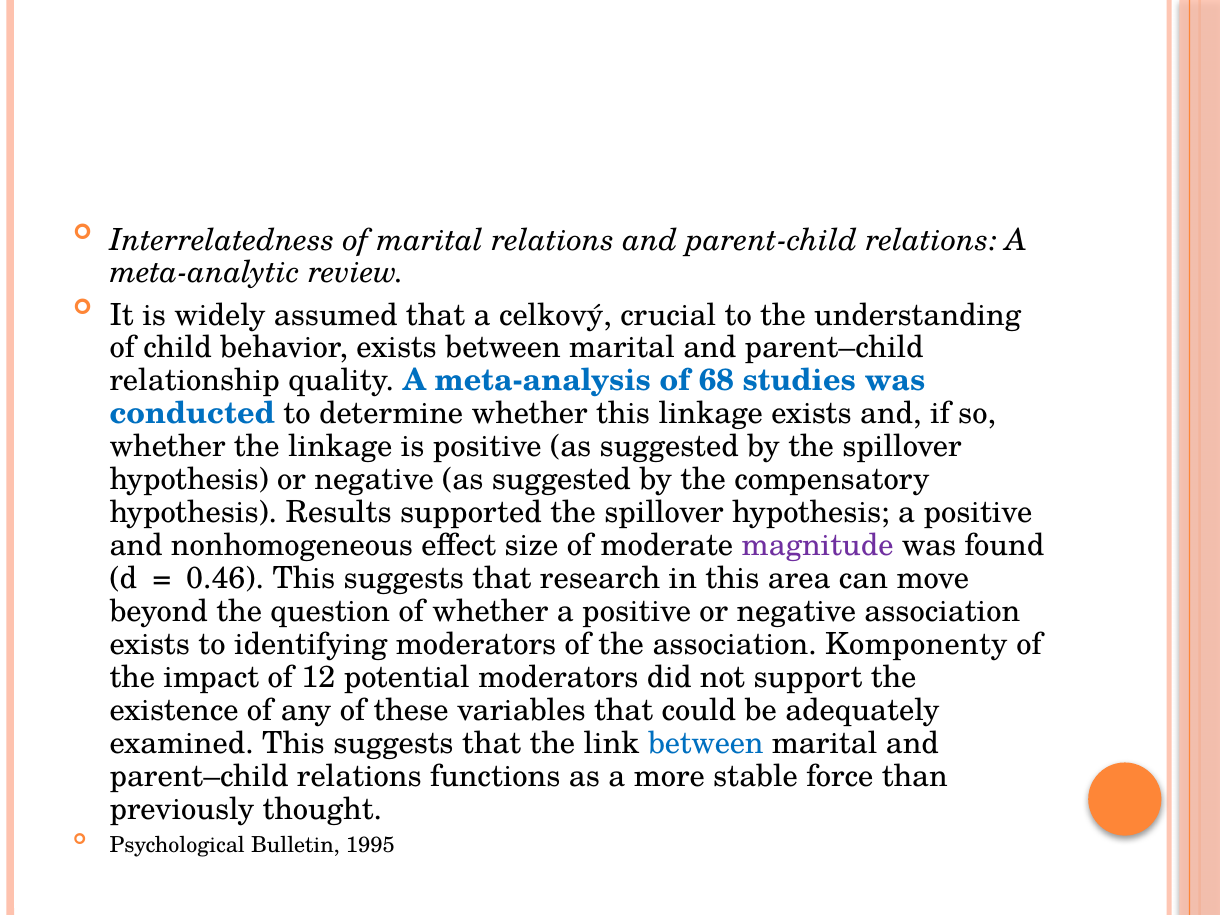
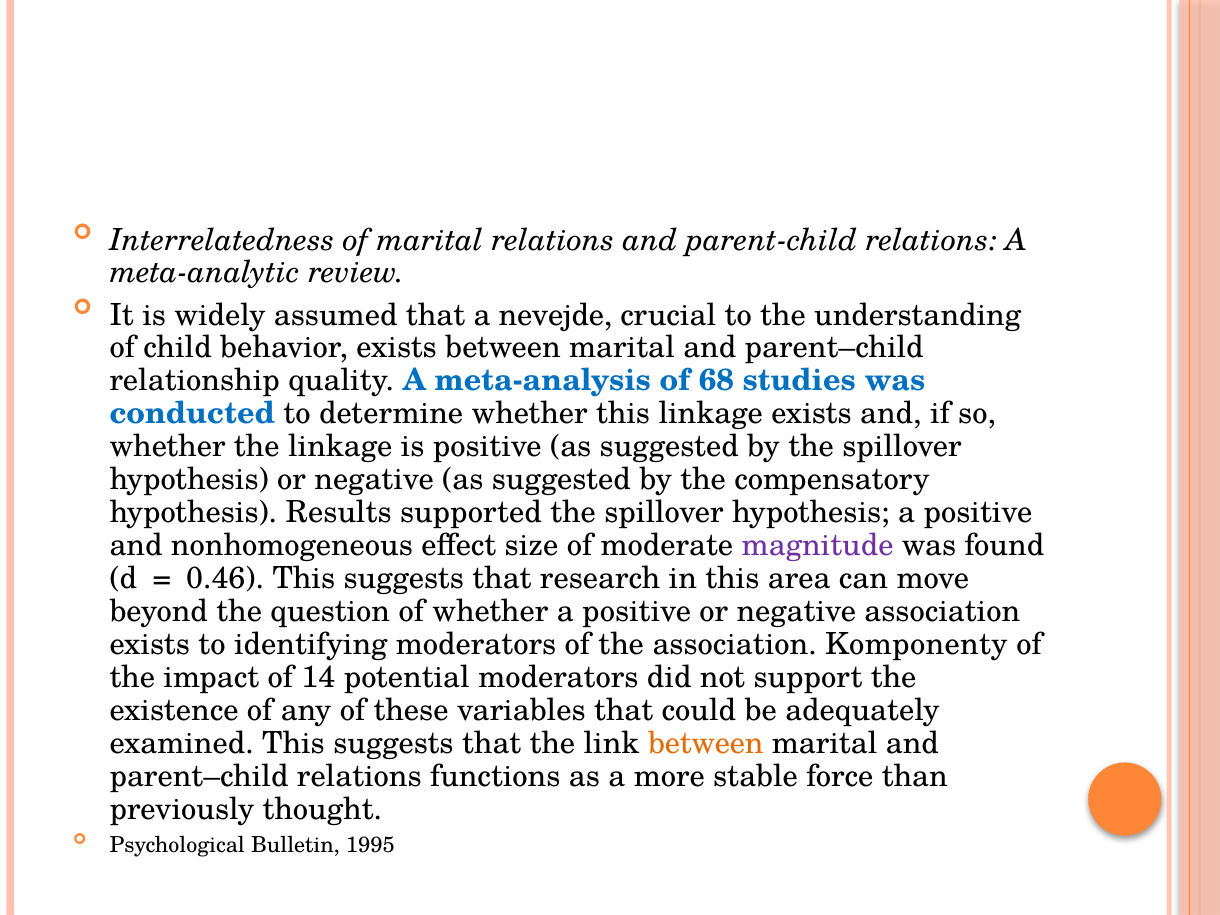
celkový: celkový -> nevejde
12: 12 -> 14
between at (706, 743) colour: blue -> orange
